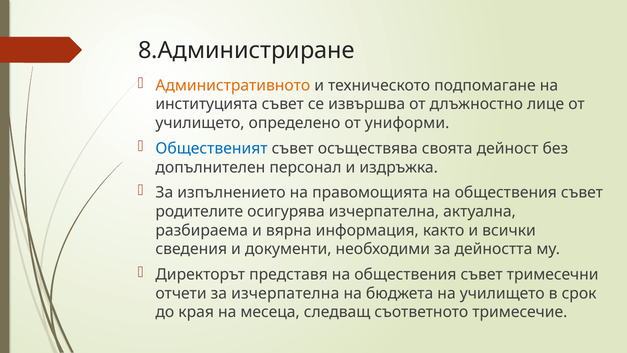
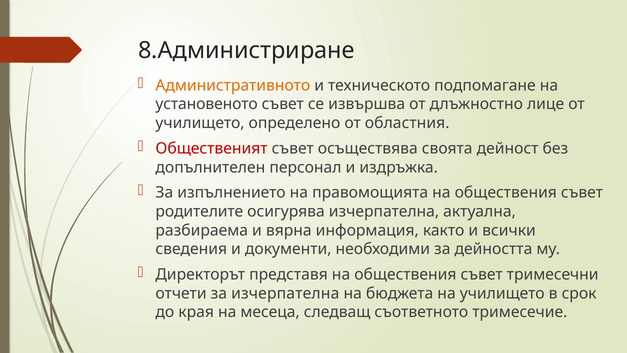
институцията: институцията -> установеното
униформи: униформи -> областния
Общественият colour: blue -> red
